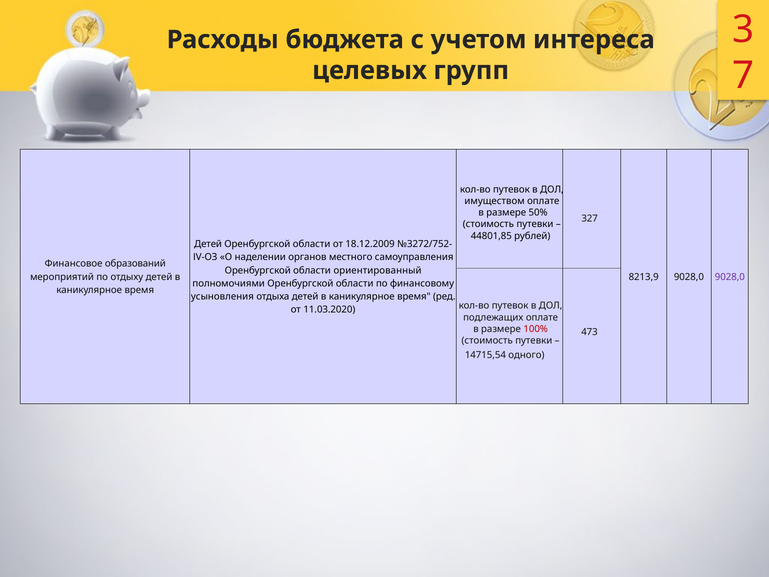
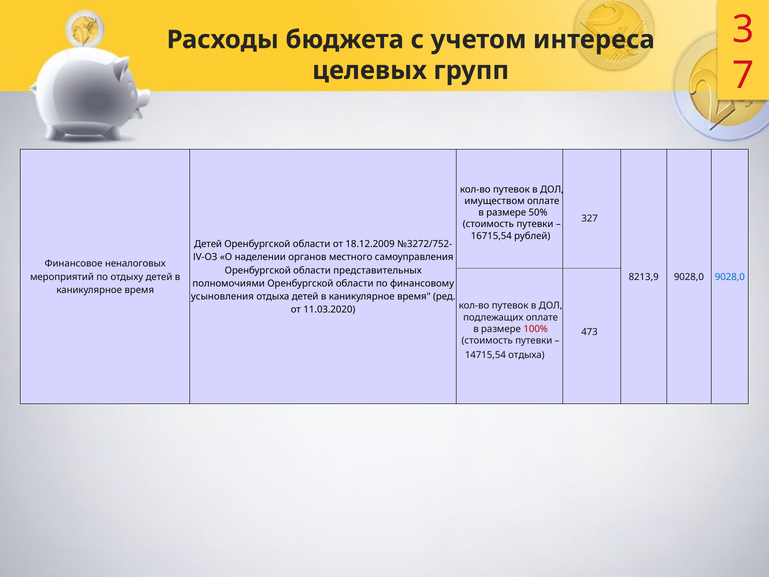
44801,85: 44801,85 -> 16715,54
образований: образований -> неналоговых
ориентированный: ориентированный -> представительных
9028,0 at (730, 277) colour: purple -> blue
14715,54 одного: одного -> отдыха
